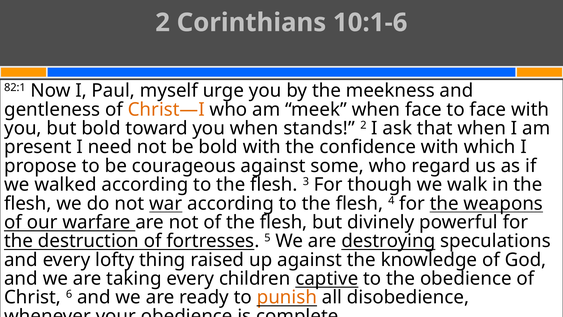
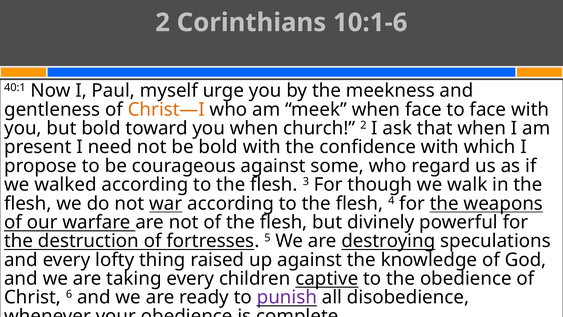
82:1: 82:1 -> 40:1
stands: stands -> church
punish colour: orange -> purple
